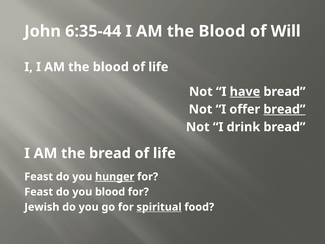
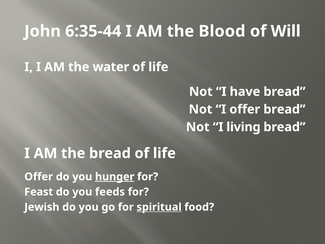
blood at (111, 67): blood -> water
have underline: present -> none
bread at (284, 109) underline: present -> none
drink: drink -> living
Feast at (39, 177): Feast -> Offer
you blood: blood -> feeds
